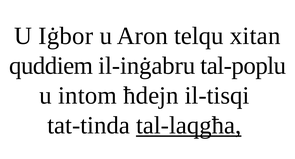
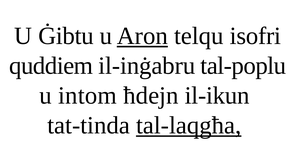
Iġbor: Iġbor -> Ġibtu
Aron underline: none -> present
xitan: xitan -> isofri
il-tisqi: il-tisqi -> il-ikun
